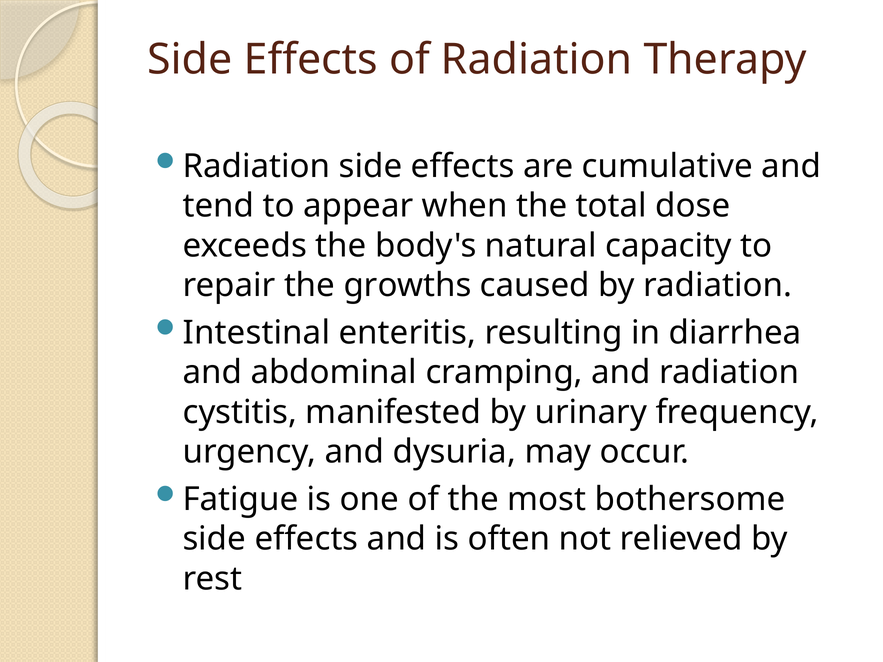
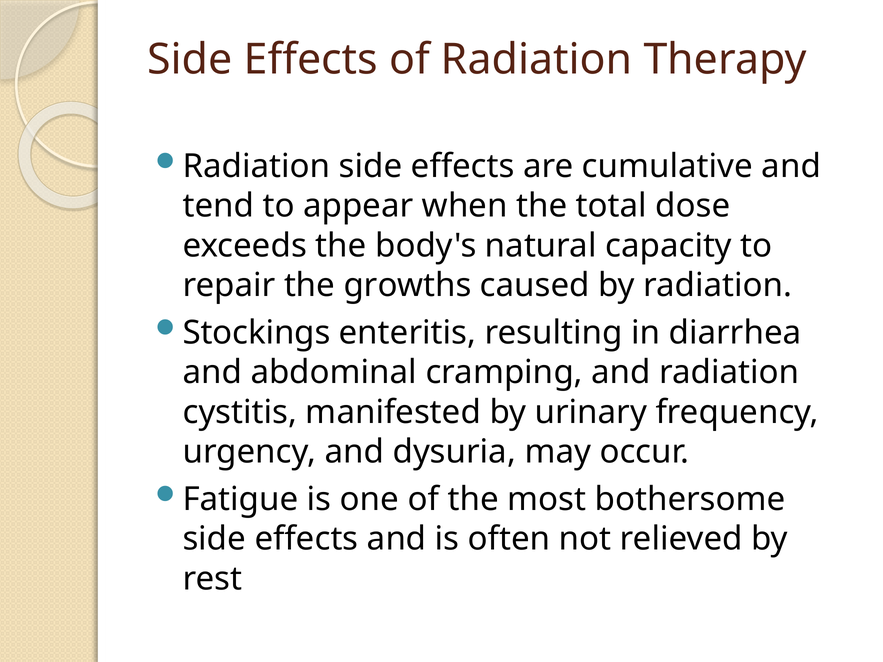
Intestinal: Intestinal -> Stockings
